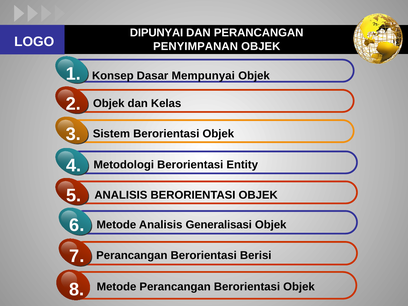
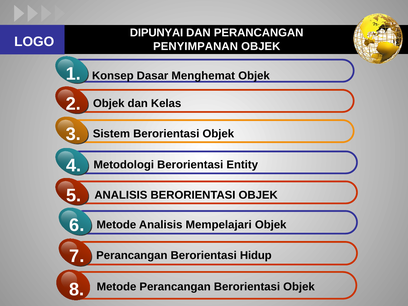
Mempunyai: Mempunyai -> Menghemat
Generalisasi: Generalisasi -> Mempelajari
Berisi: Berisi -> Hidup
